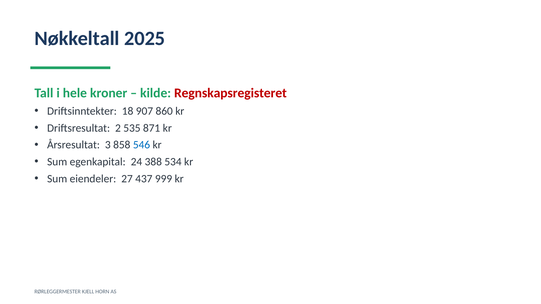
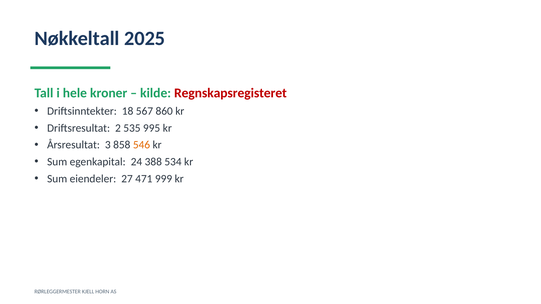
907: 907 -> 567
871: 871 -> 995
546 colour: blue -> orange
437: 437 -> 471
